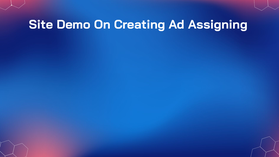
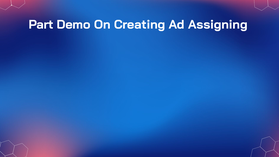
Site: Site -> Part
